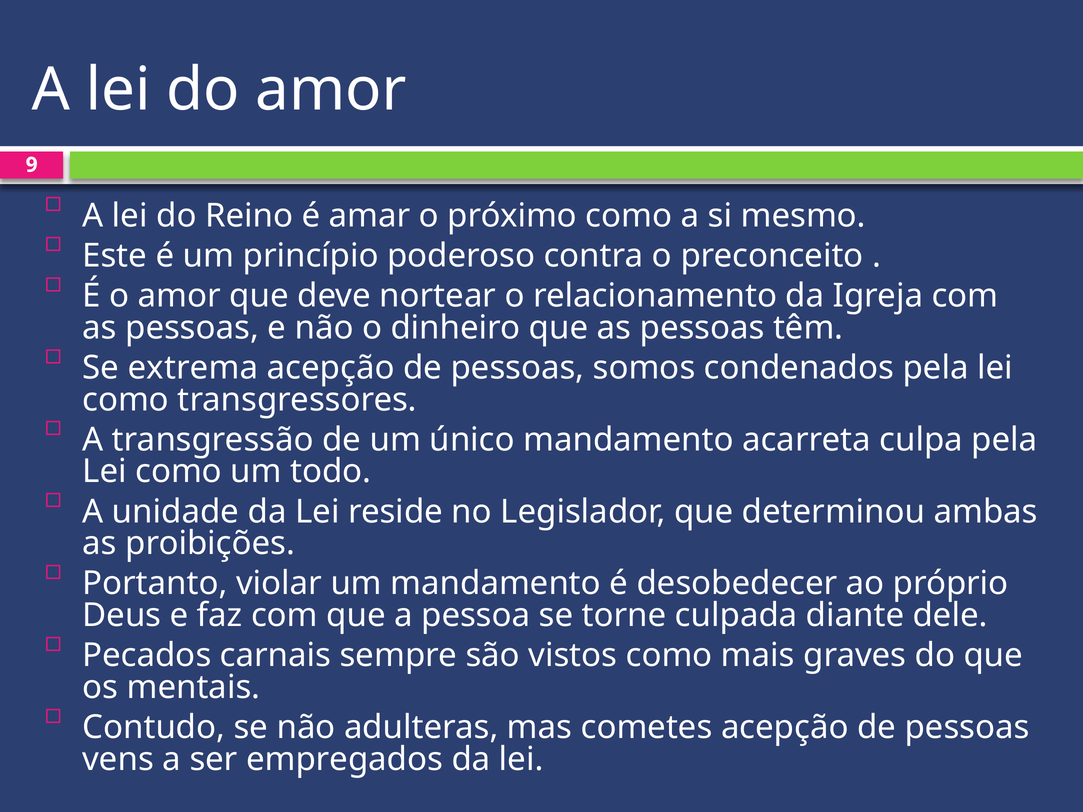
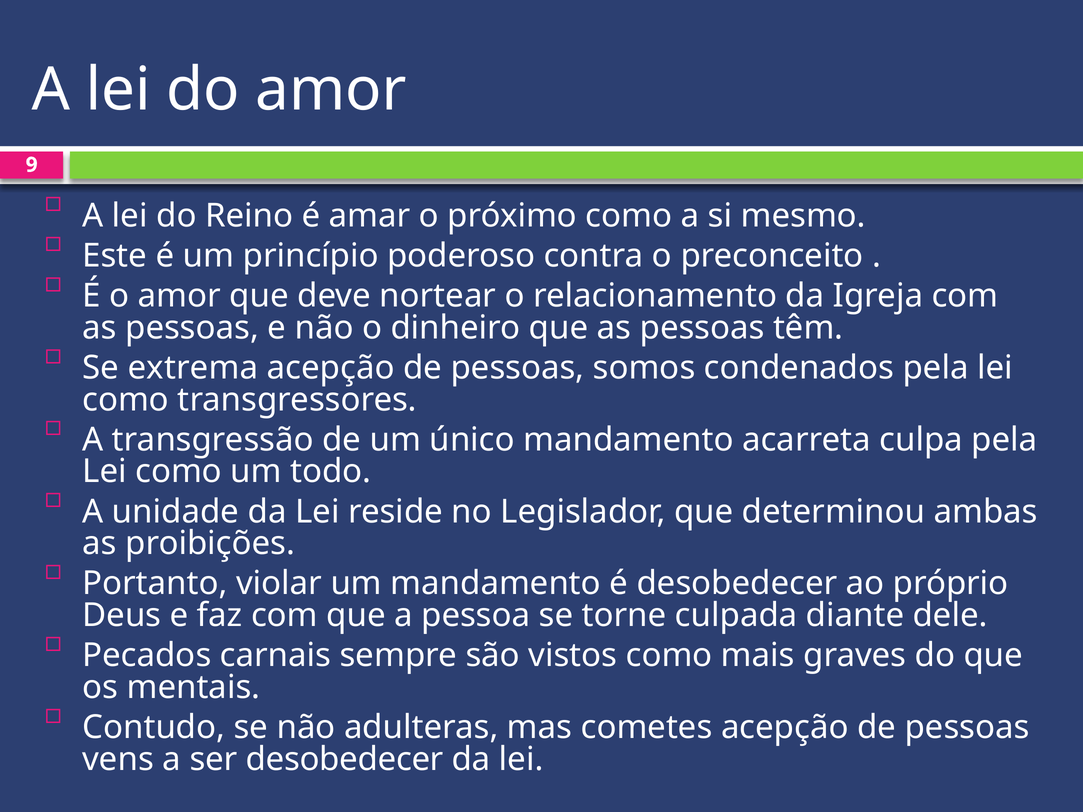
ser empregados: empregados -> desobedecer
